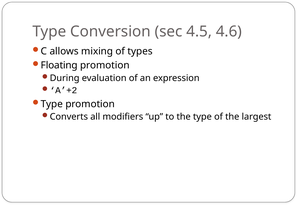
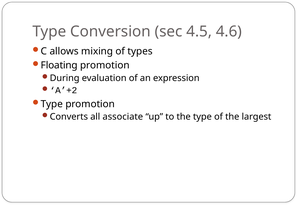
modifiers: modifiers -> associate
